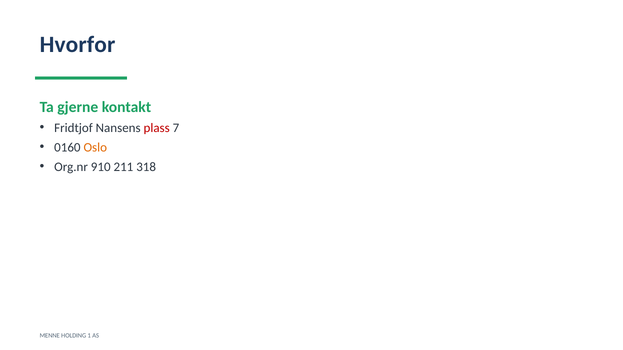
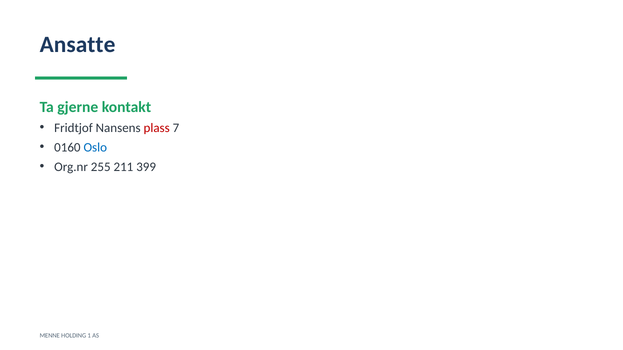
Hvorfor: Hvorfor -> Ansatte
Oslo colour: orange -> blue
910: 910 -> 255
318: 318 -> 399
